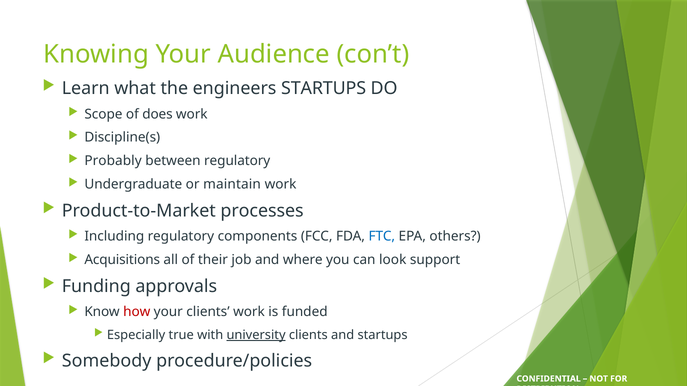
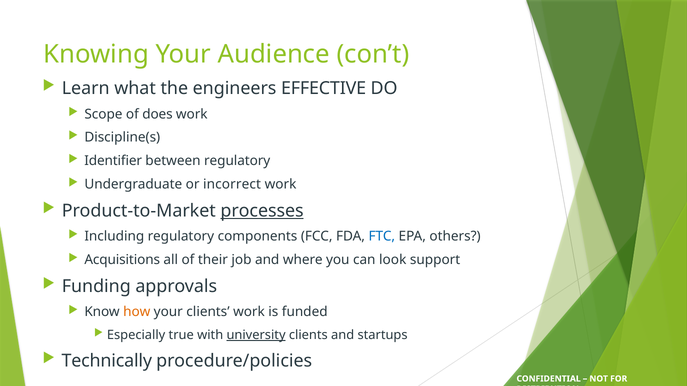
engineers STARTUPS: STARTUPS -> EFFECTIVE
Probably: Probably -> Identifier
maintain: maintain -> incorrect
processes underline: none -> present
how colour: red -> orange
Somebody: Somebody -> Technically
